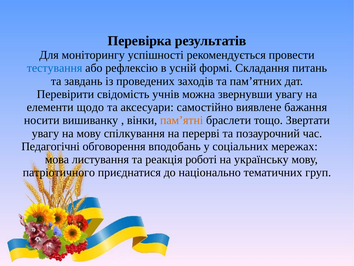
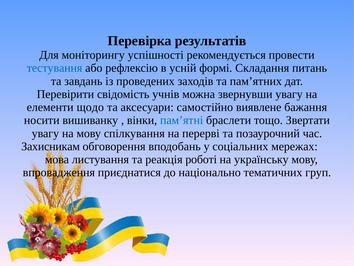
пам’ятні colour: orange -> blue
Педагогічні: Педагогічні -> Захисникам
патріотичного: патріотичного -> впровадження
